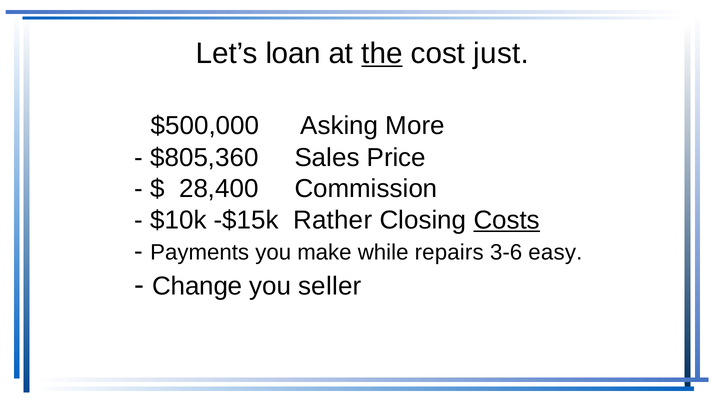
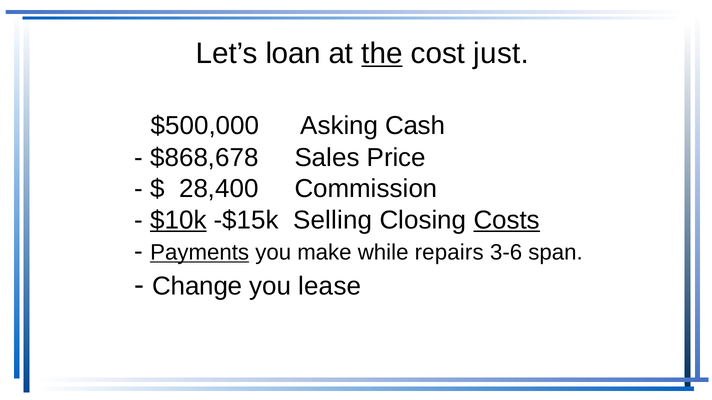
More: More -> Cash
$805,360: $805,360 -> $868,678
$10k underline: none -> present
Rather: Rather -> Selling
Payments underline: none -> present
easy: easy -> span
seller: seller -> lease
